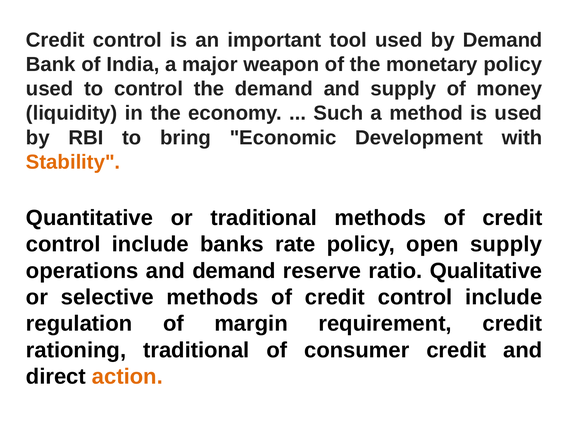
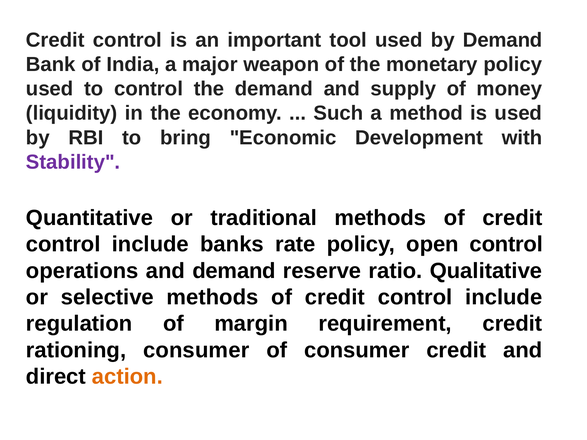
Stability colour: orange -> purple
open supply: supply -> control
rationing traditional: traditional -> consumer
